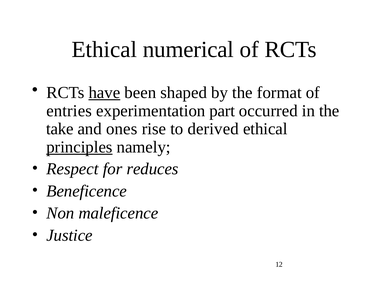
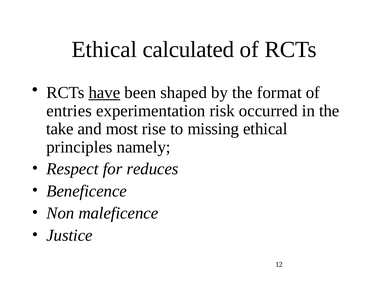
numerical: numerical -> calculated
part: part -> risk
ones: ones -> most
derived: derived -> missing
principles underline: present -> none
